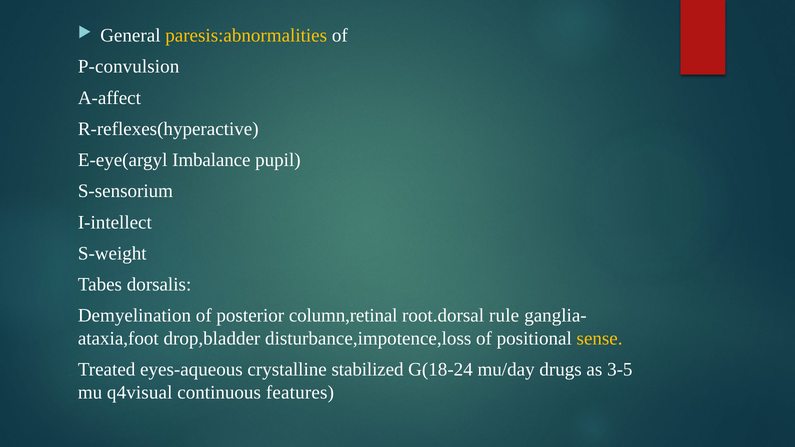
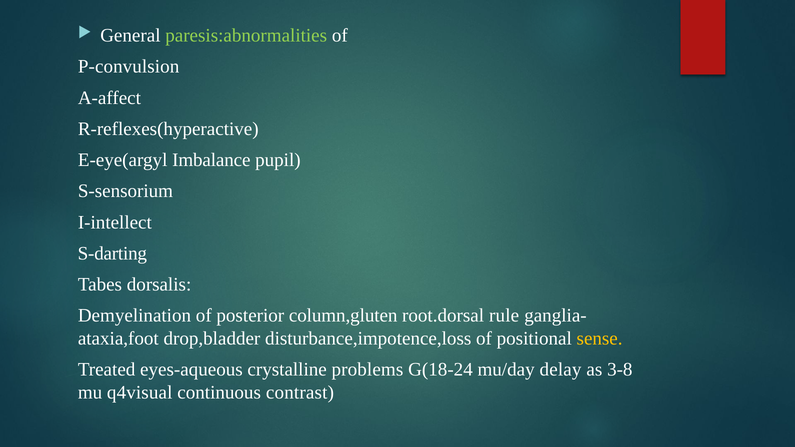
paresis:abnormalities colour: yellow -> light green
S-weight: S-weight -> S-darting
column,retinal: column,retinal -> column,gluten
stabilized: stabilized -> problems
drugs: drugs -> delay
3-5: 3-5 -> 3-8
features: features -> contrast
